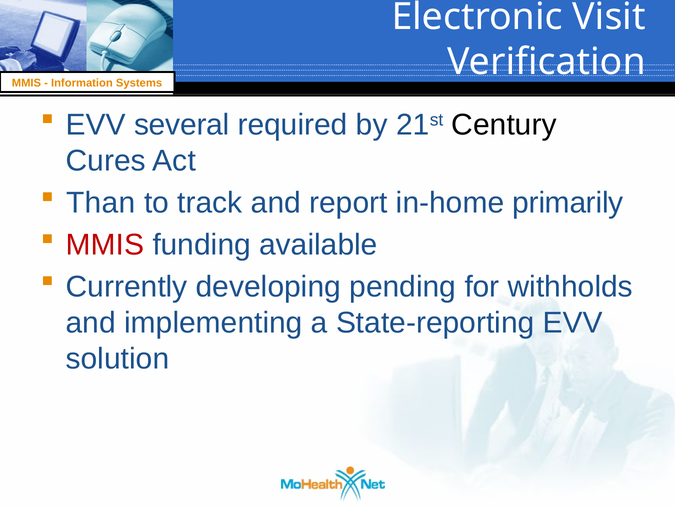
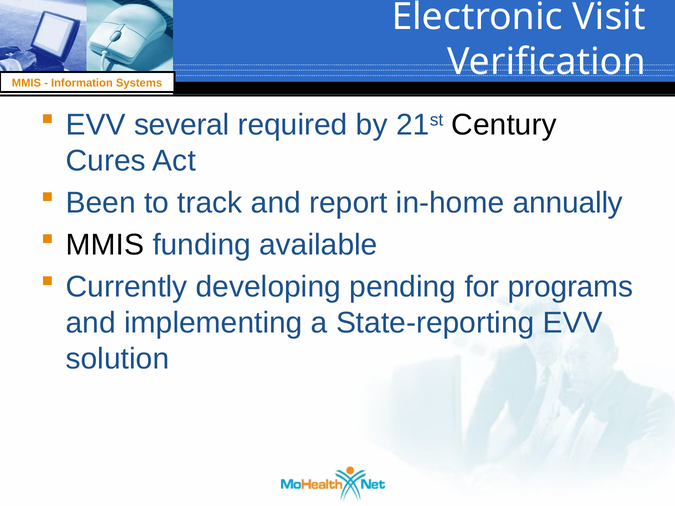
Than: Than -> Been
primarily: primarily -> annually
MMIS at (105, 245) colour: red -> black
withholds: withholds -> programs
